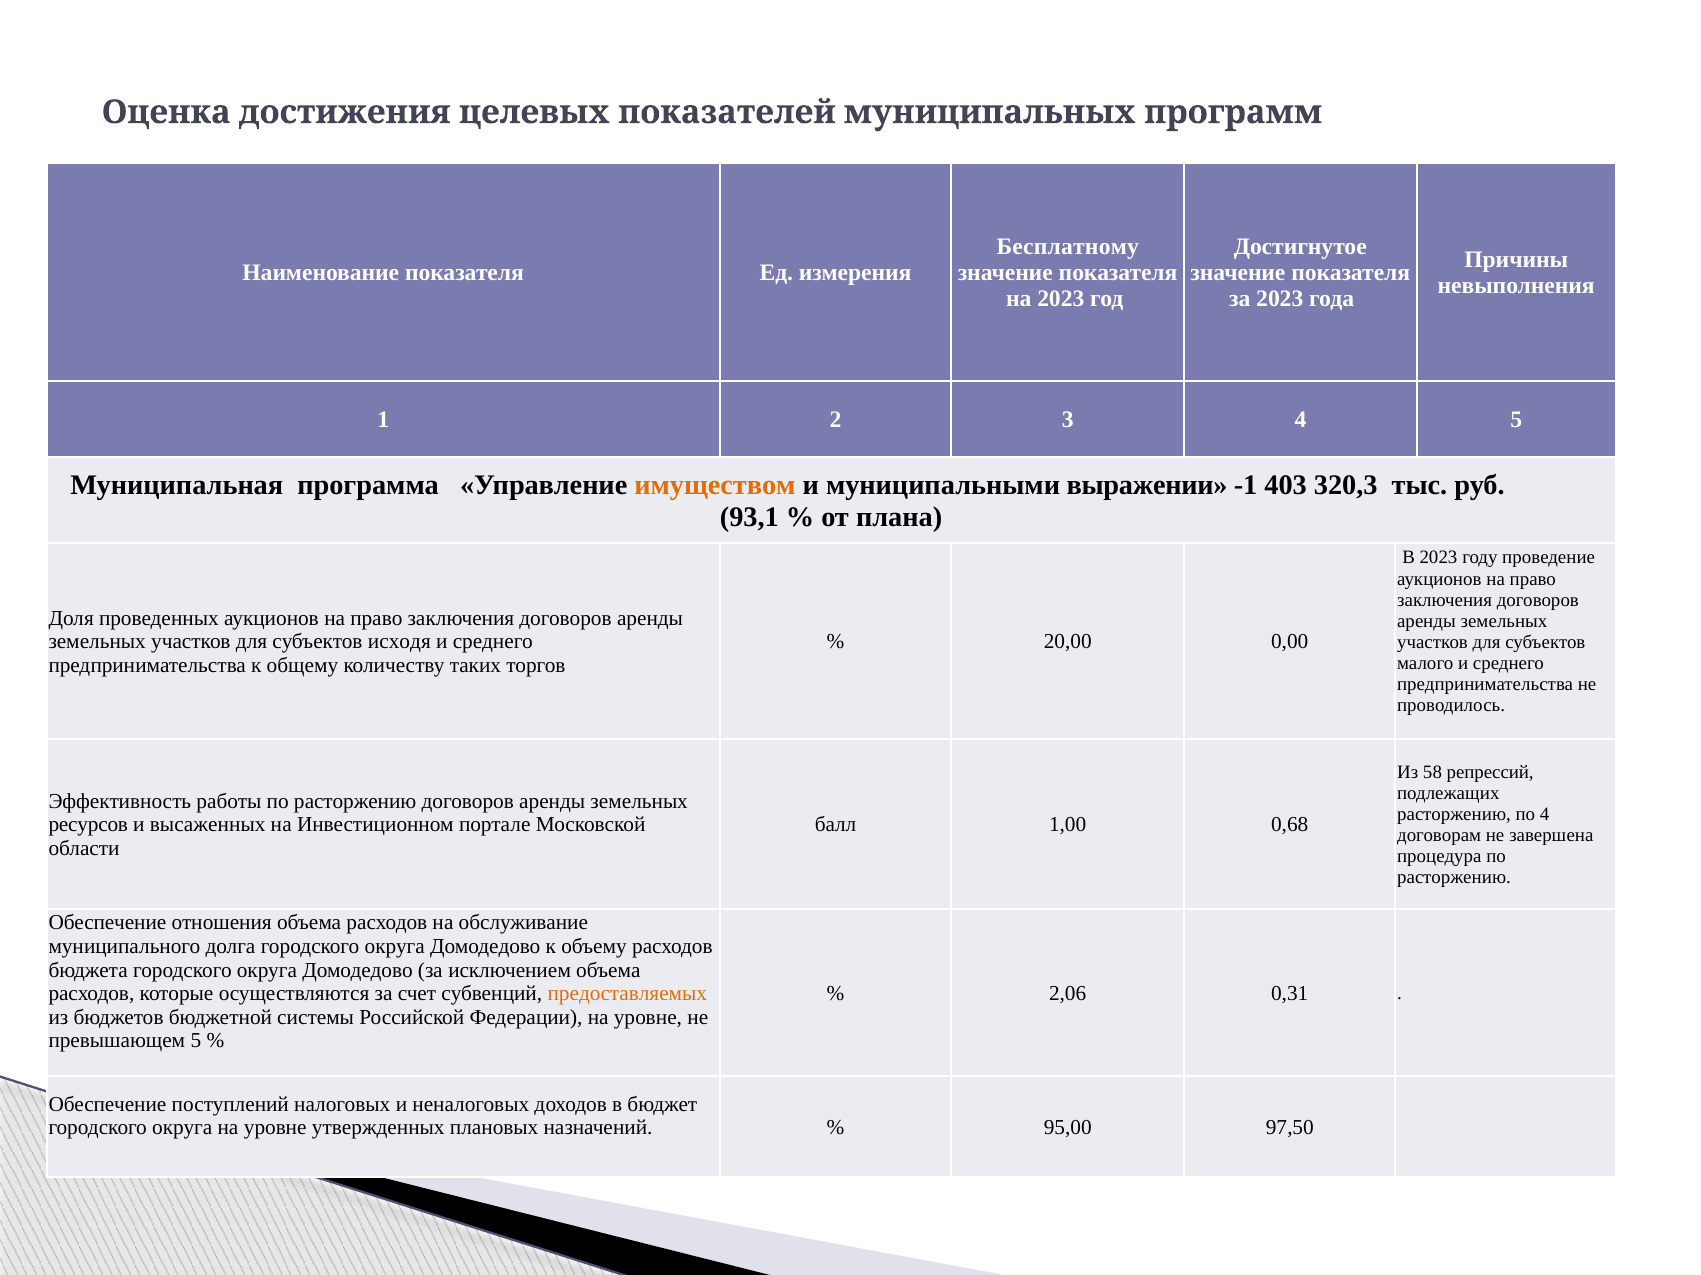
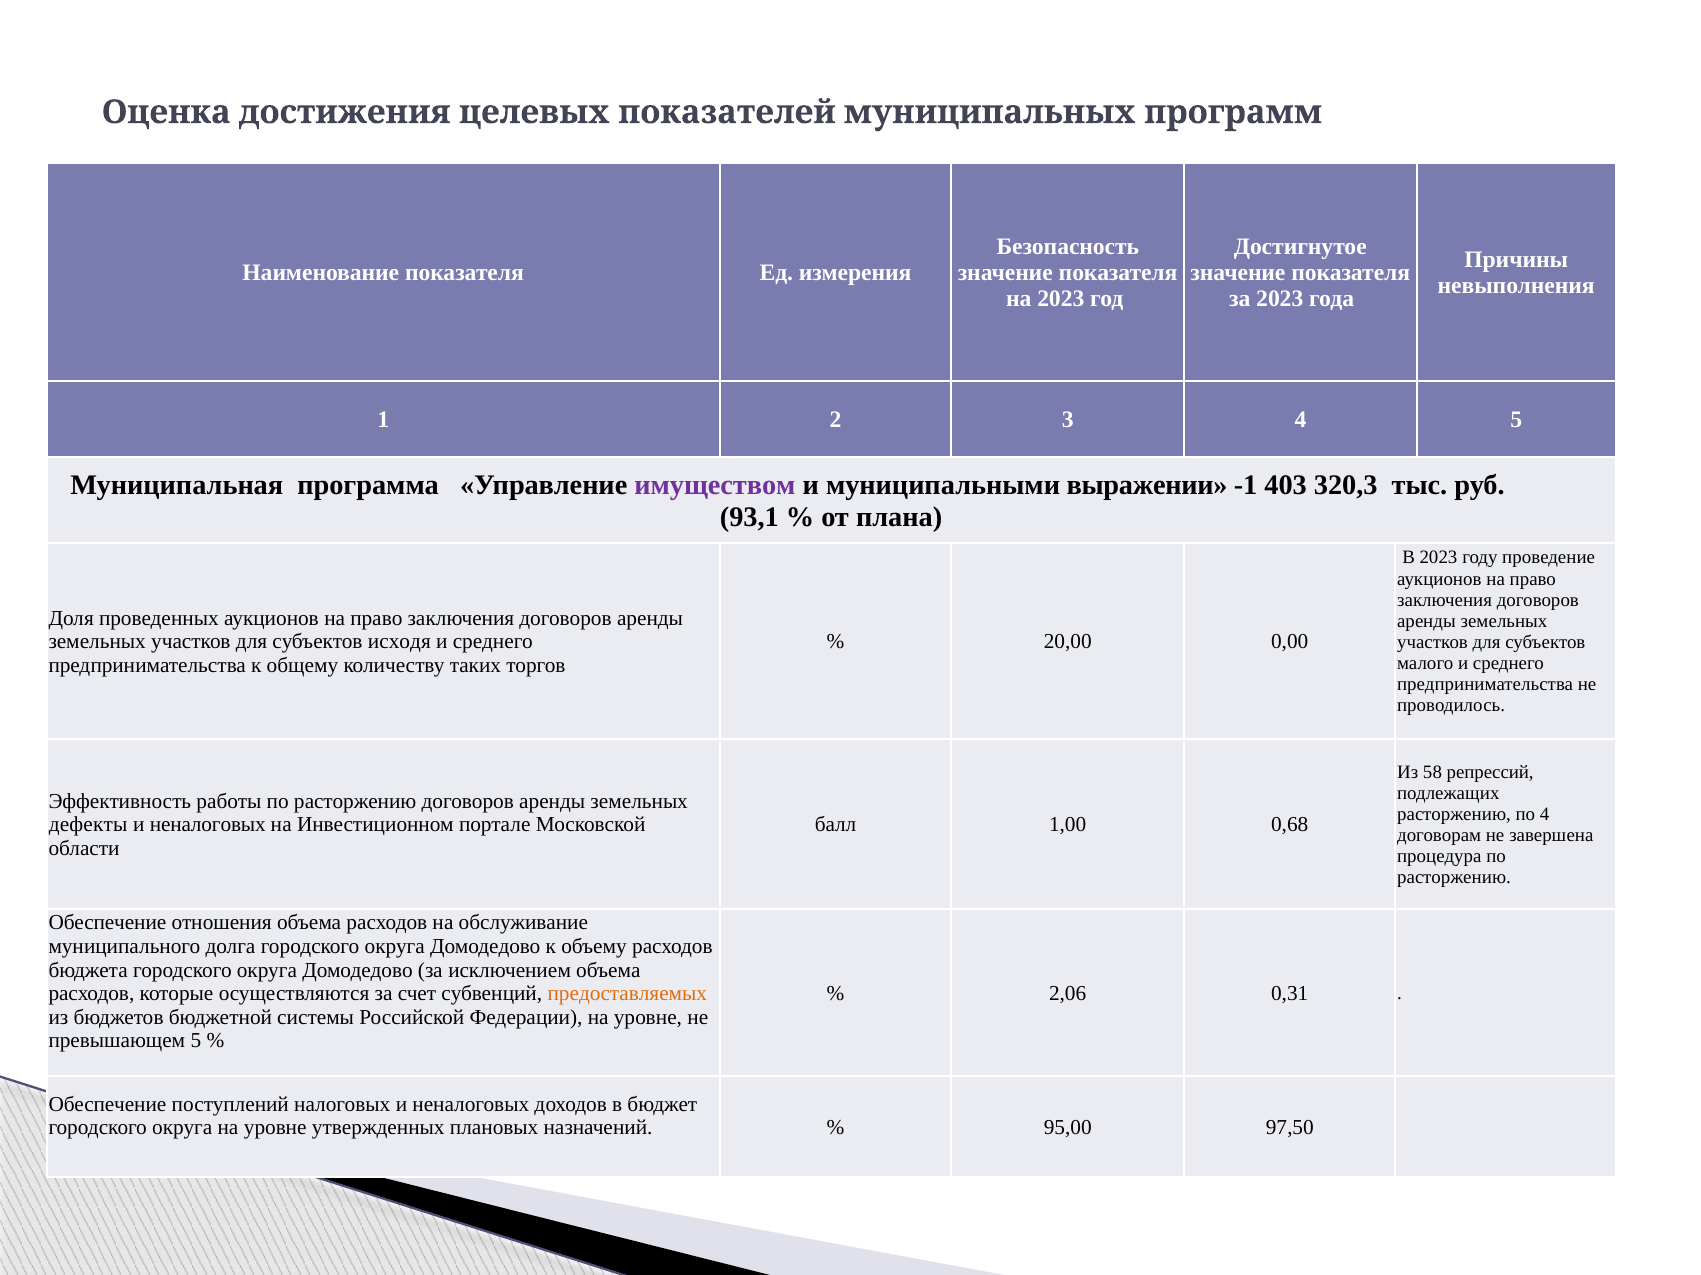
Бесплатному: Бесплатному -> Безопасность
имуществом colour: orange -> purple
ресурсов: ресурсов -> дефекты
высаженных at (208, 825): высаженных -> неналоговых
